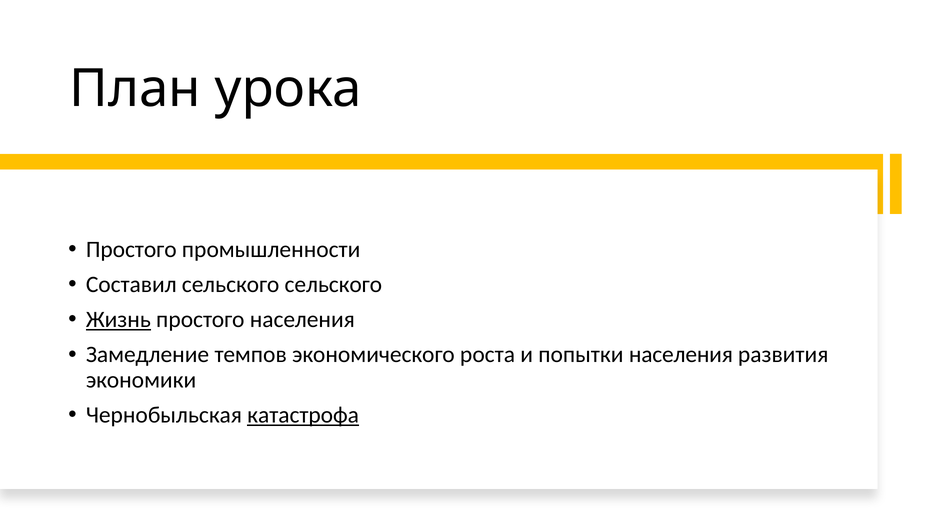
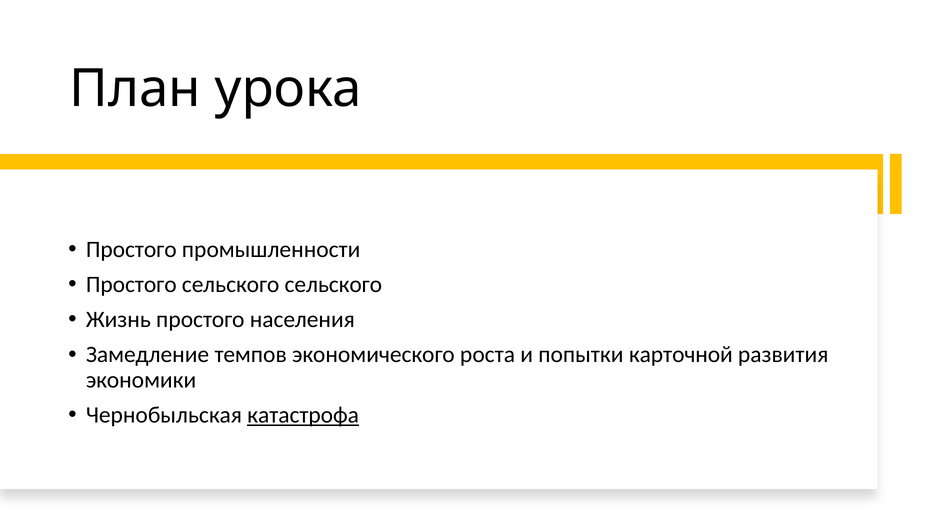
Составил at (131, 285): Составил -> Простого
Жизнь underline: present -> none
попытки населения: населения -> карточной
